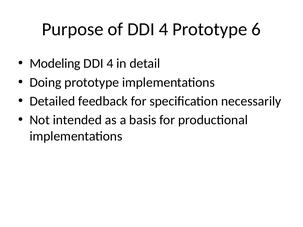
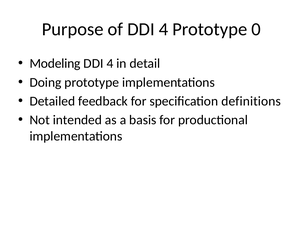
6: 6 -> 0
necessarily: necessarily -> definitions
